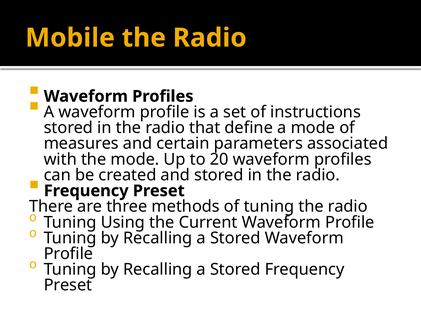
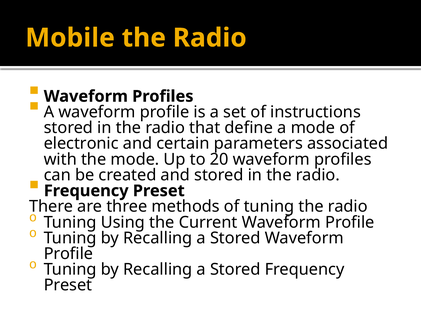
measures: measures -> electronic
